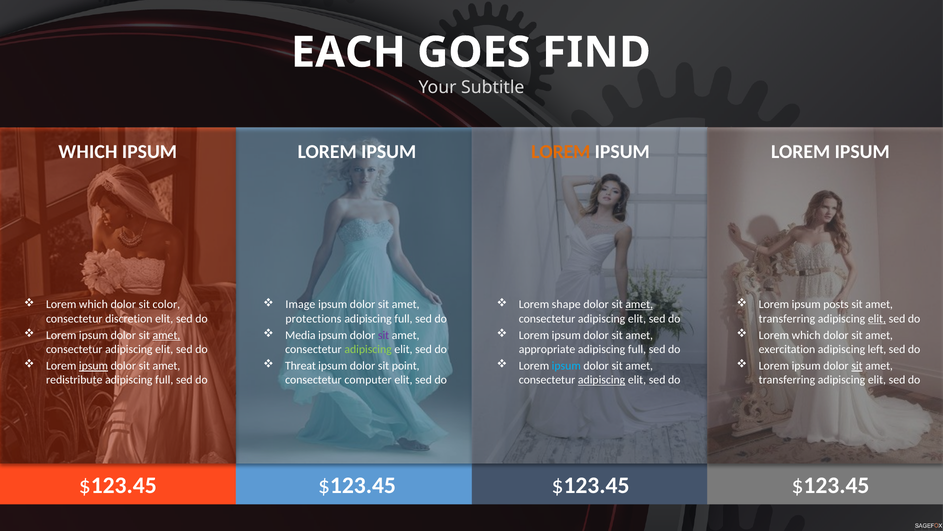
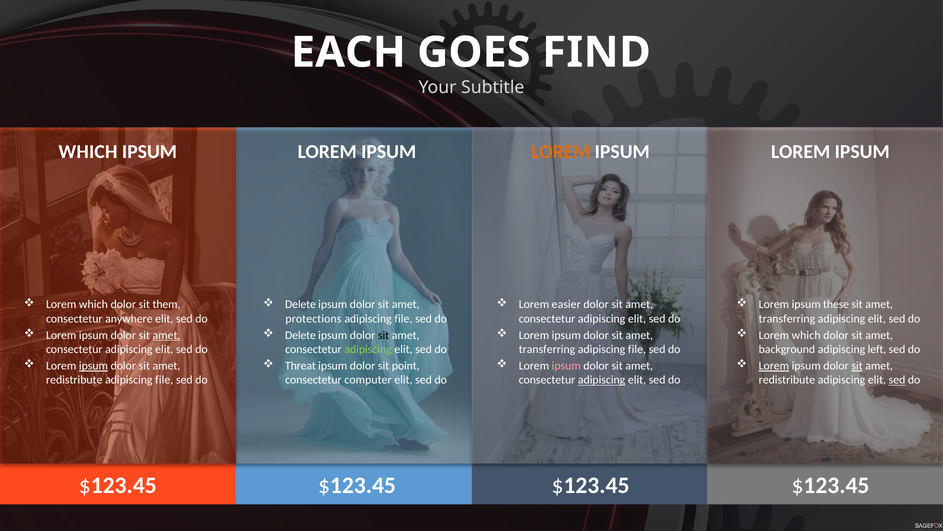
color: color -> them
Image at (300, 304): Image -> Delete
shape: shape -> easier
amet at (639, 304) underline: present -> none
posts: posts -> these
discretion: discretion -> anywhere
full at (403, 318): full -> file
elit at (877, 318) underline: present -> none
Media at (300, 335): Media -> Delete
sit at (384, 335) colour: purple -> black
appropriate at (547, 349): appropriate -> transferring
full at (637, 349): full -> file
exercitation: exercitation -> background
ipsum at (566, 366) colour: light blue -> pink
Lorem at (774, 366) underline: none -> present
full at (164, 380): full -> file
transferring at (787, 380): transferring -> redistribute
sed at (897, 380) underline: none -> present
